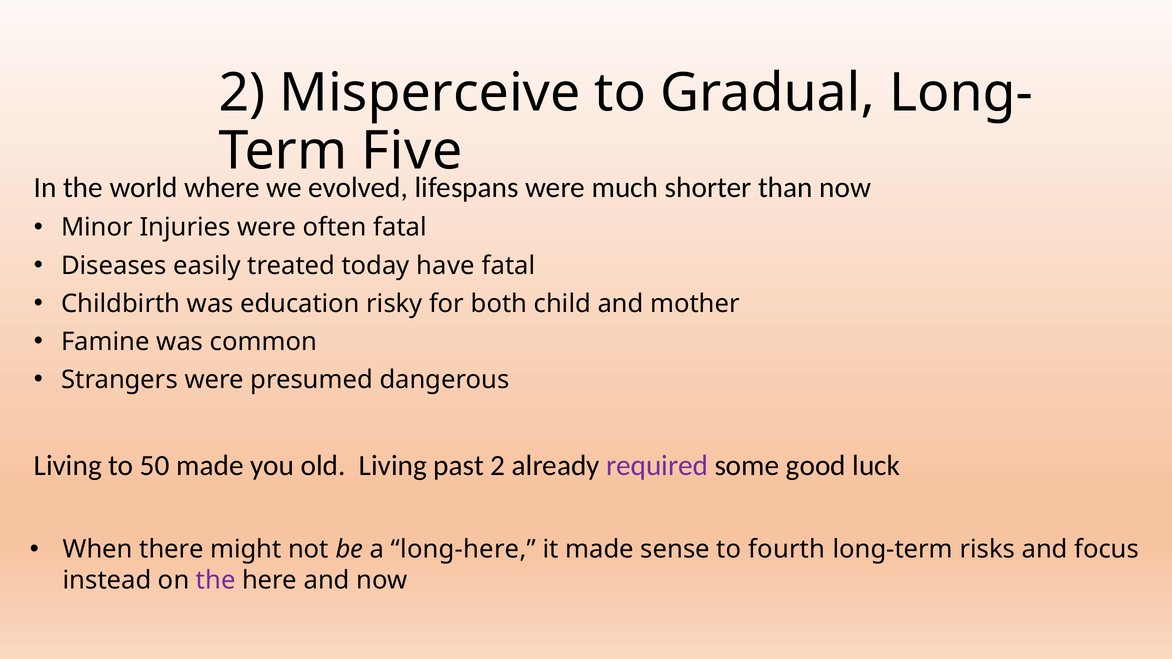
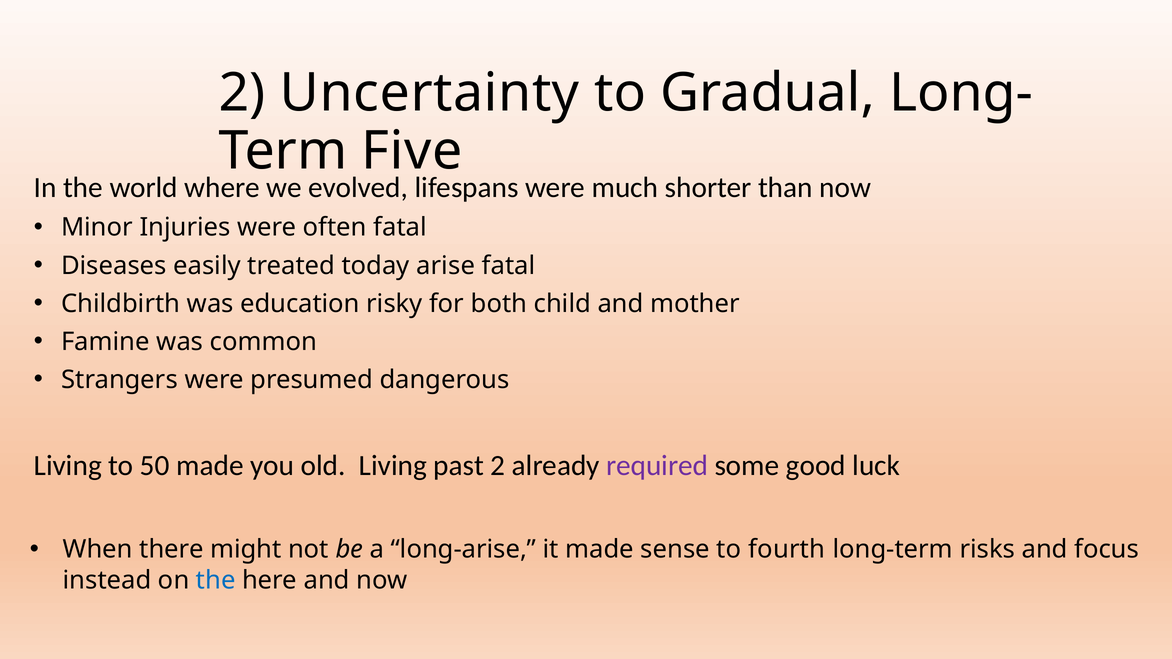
Misperceive: Misperceive -> Uncertainty
have: have -> arise
long-here: long-here -> long-arise
the at (216, 580) colour: purple -> blue
